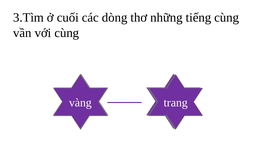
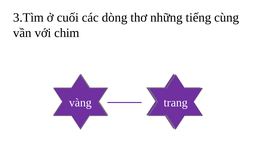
với cùng: cùng -> chim
